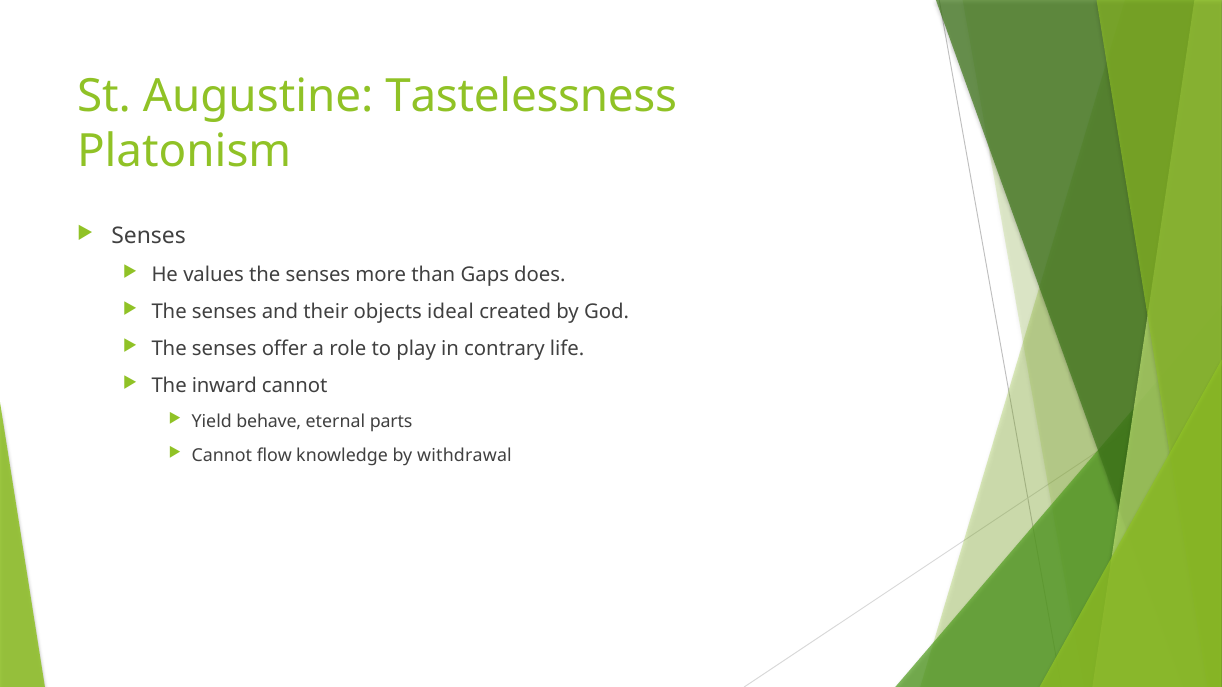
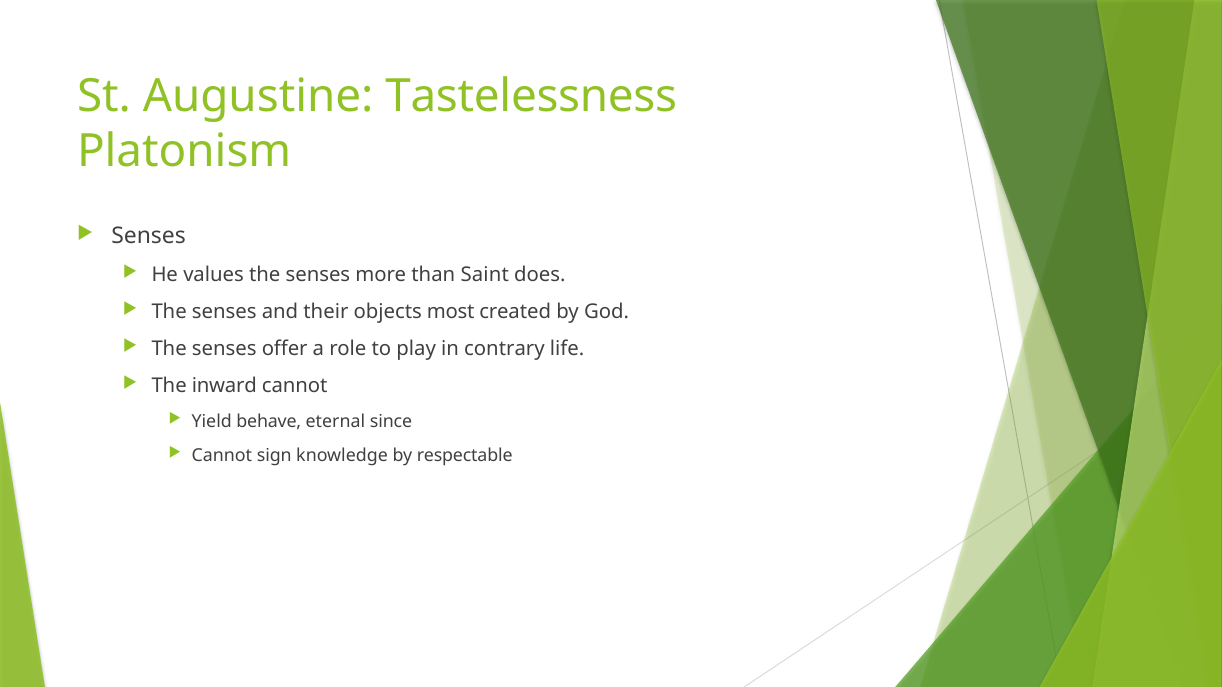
Gaps: Gaps -> Saint
ideal: ideal -> most
parts: parts -> since
flow: flow -> sign
withdrawal: withdrawal -> respectable
